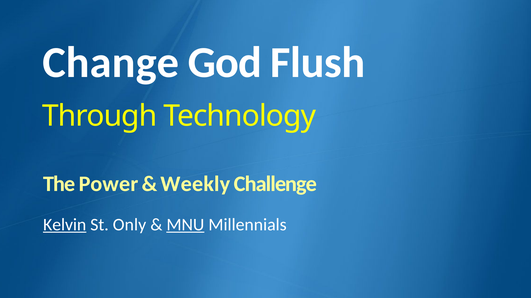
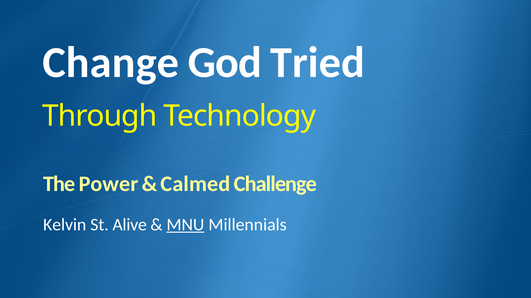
Flush: Flush -> Tried
Weekly: Weekly -> Calmed
Kelvin underline: present -> none
Only: Only -> Alive
